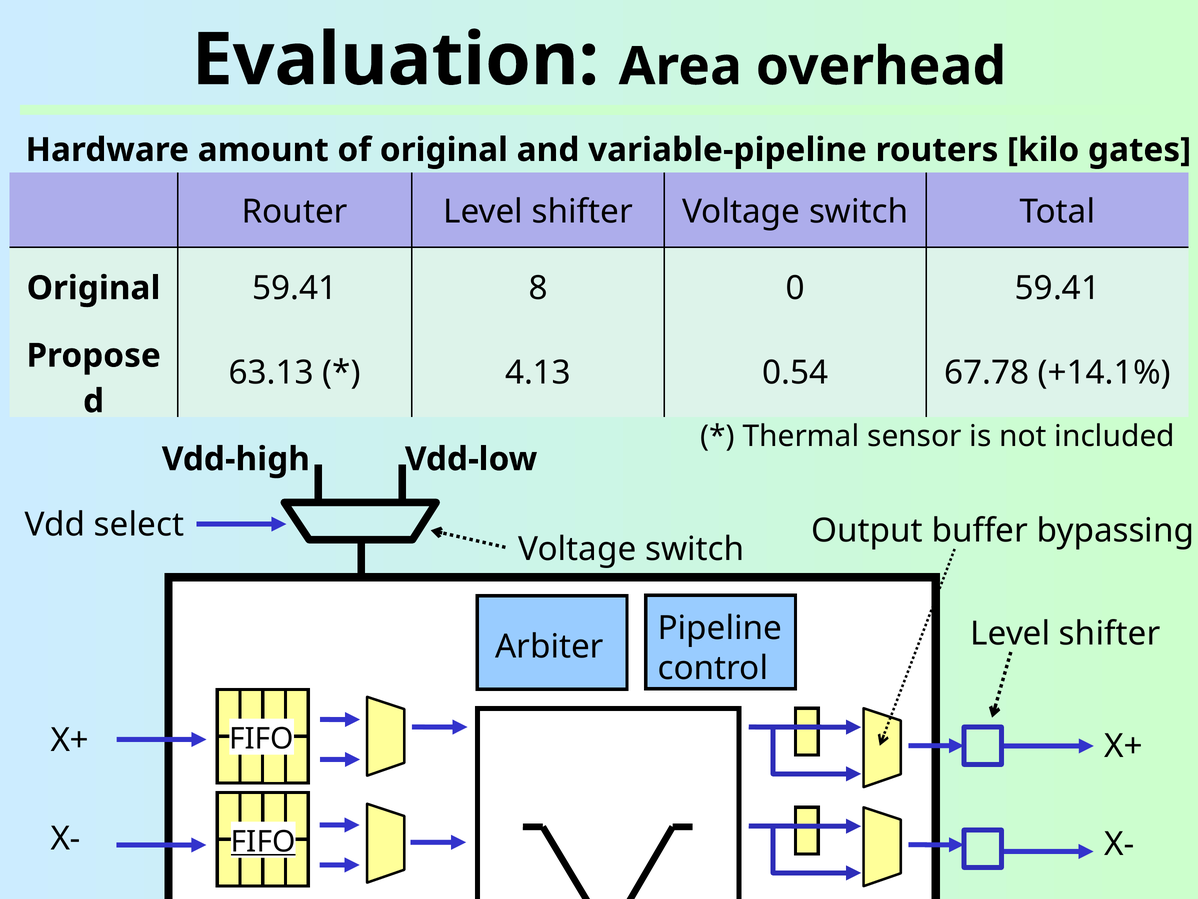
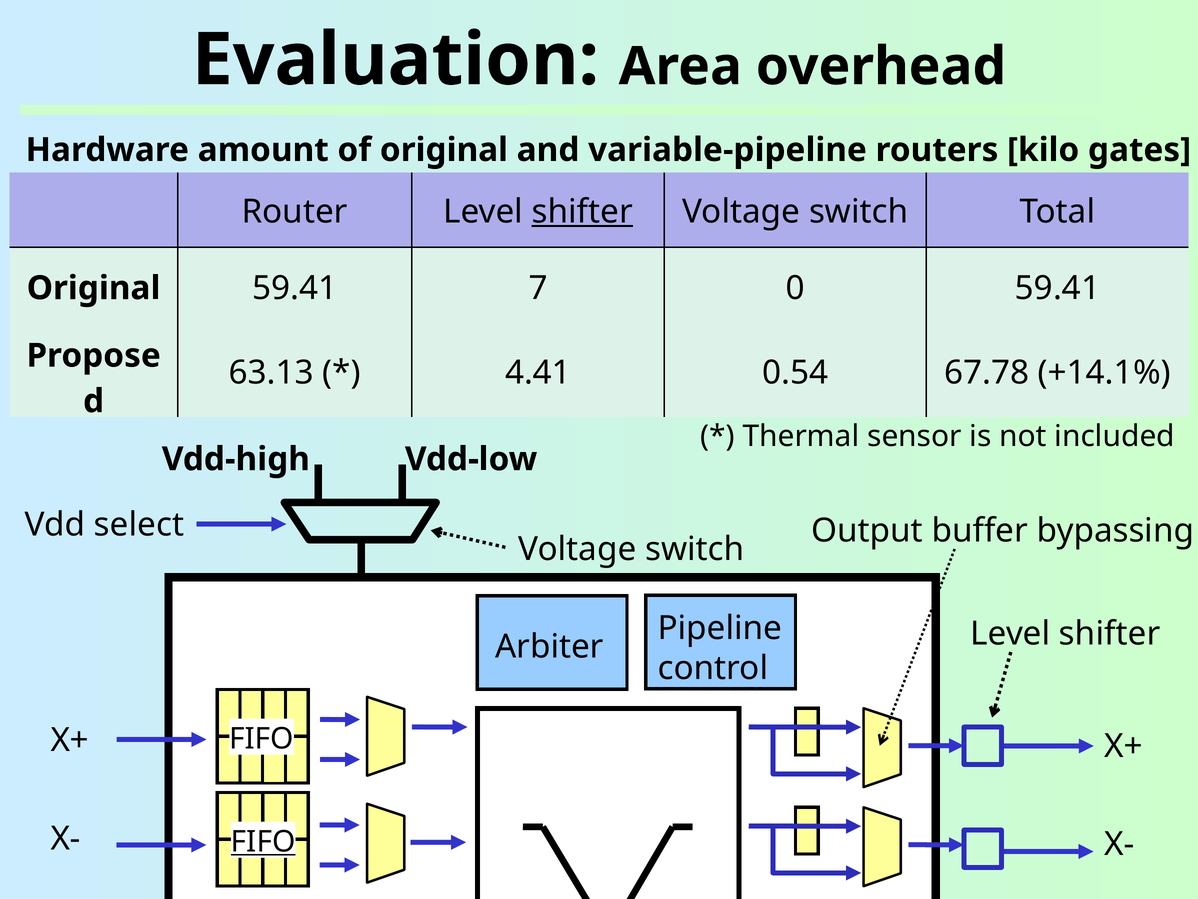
shifter at (582, 212) underline: none -> present
8: 8 -> 7
4.13: 4.13 -> 4.41
